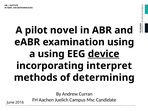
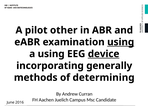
novel: novel -> other
using at (121, 42) underline: none -> present
interpret: interpret -> generally
